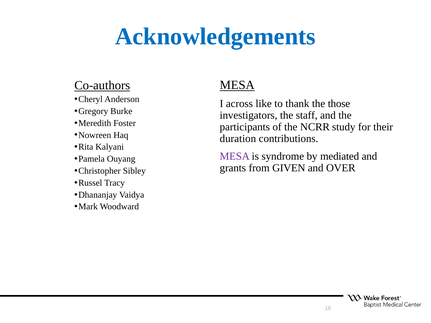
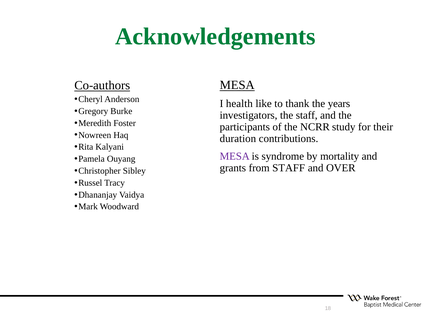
Acknowledgements colour: blue -> green
across: across -> health
those: those -> years
mediated: mediated -> mortality
from GIVEN: GIVEN -> STAFF
